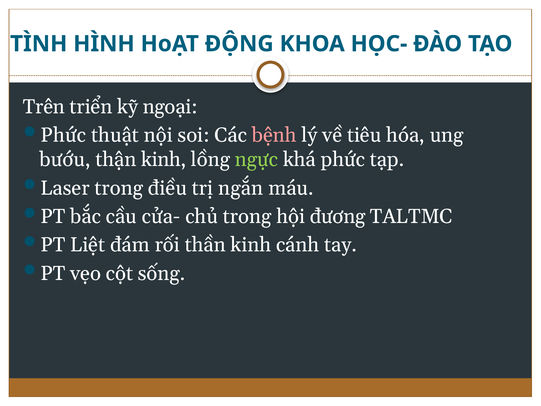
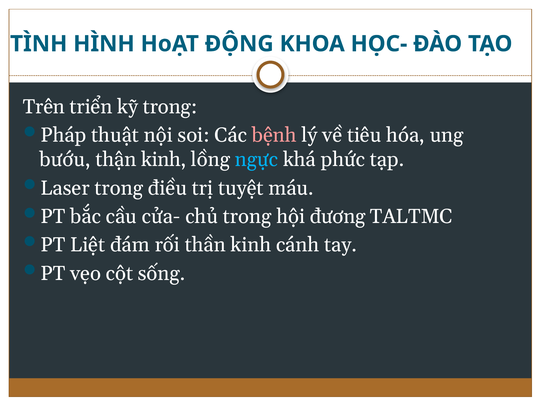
kỹ ngoại: ngoại -> trong
Phức at (63, 135): Phức -> Pháp
ngực colour: light green -> light blue
ngắn: ngắn -> tuyệt
